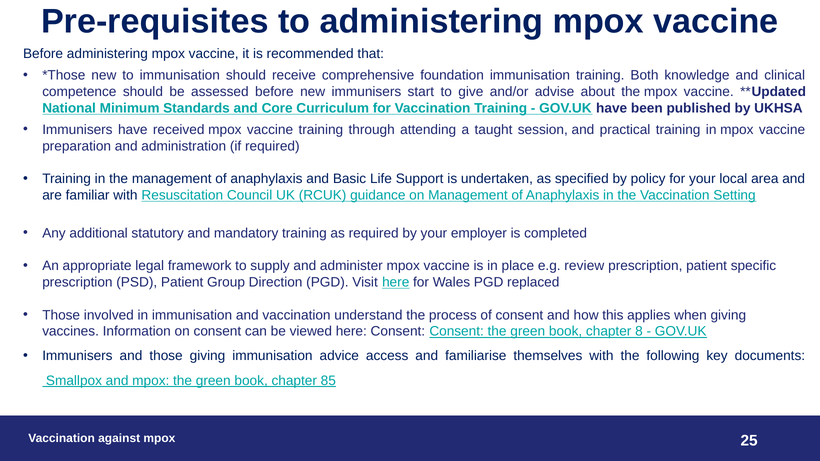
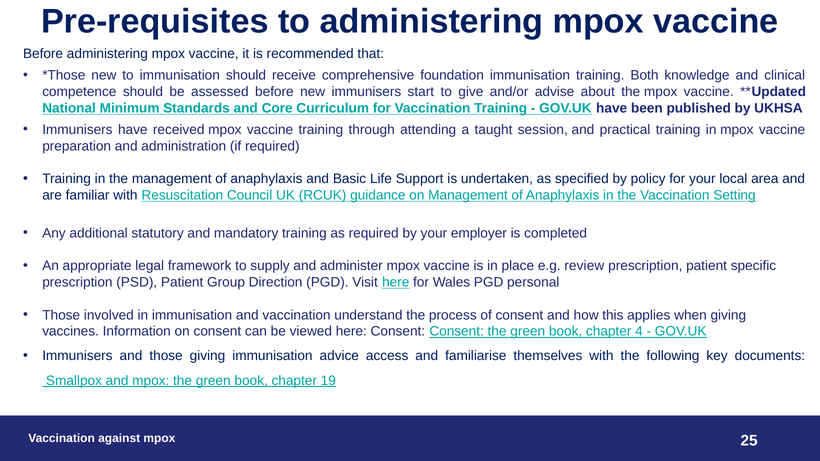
replaced: replaced -> personal
8: 8 -> 4
85: 85 -> 19
